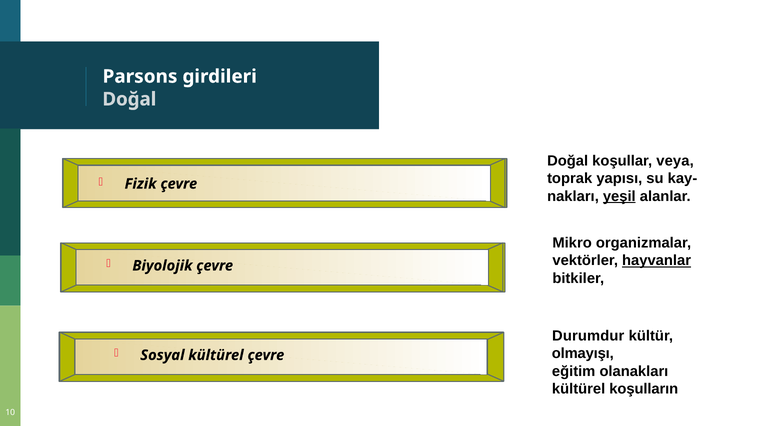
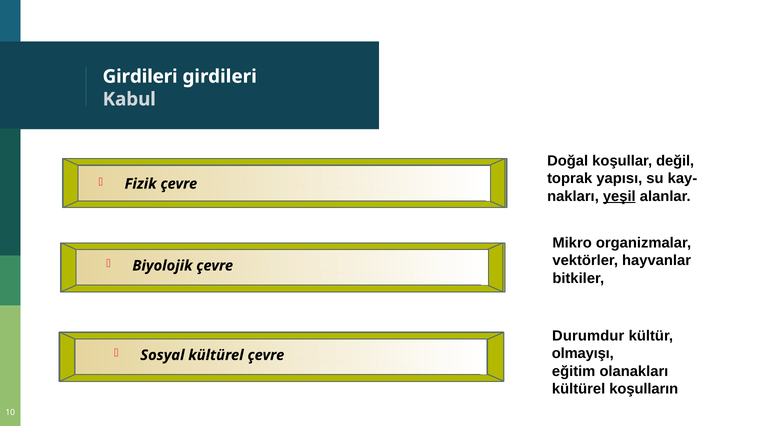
Parsons at (140, 77): Parsons -> Girdileri
Doğal at (129, 99): Doğal -> Kabul
veya: veya -> değil
hayvanlar underline: present -> none
